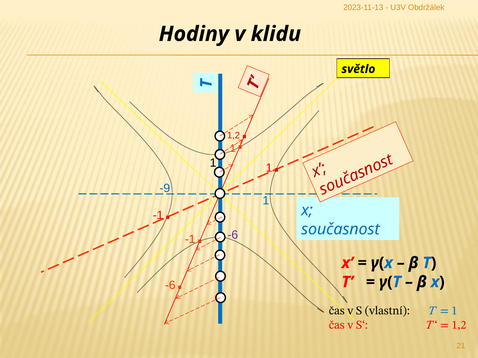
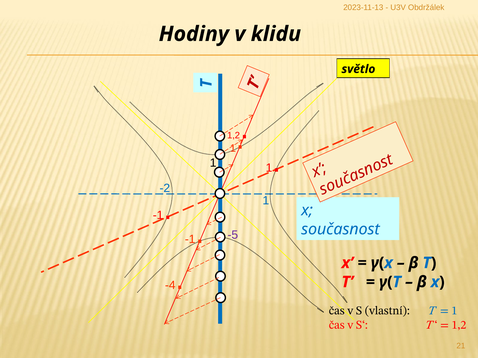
-9: -9 -> -2
-6 at (233, 235): -6 -> -5
-6 at (170, 286): -6 -> -4
